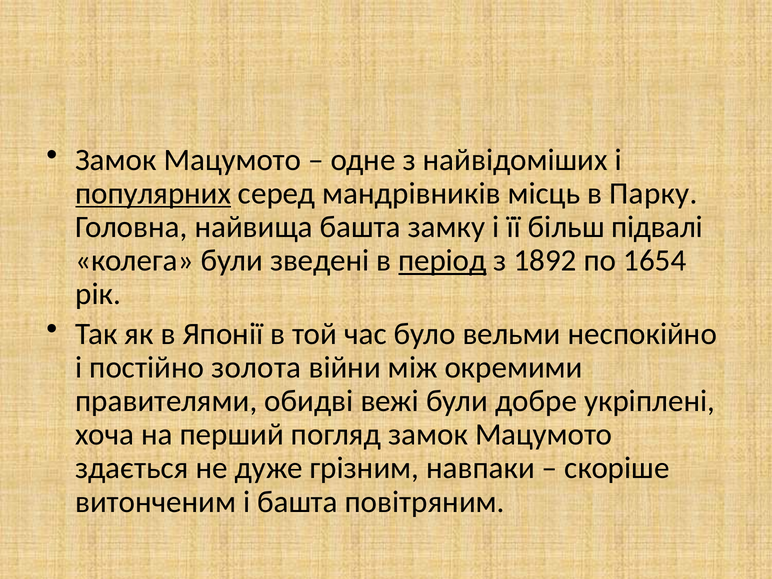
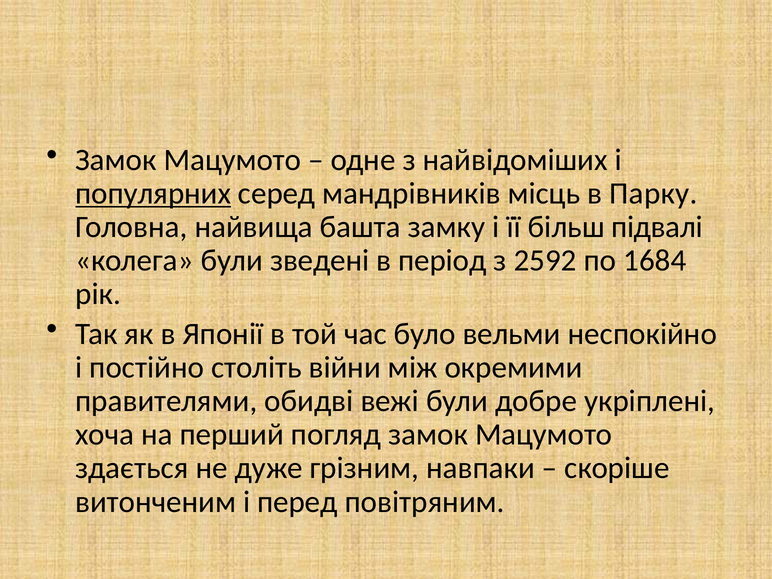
період underline: present -> none
1892: 1892 -> 2592
1654: 1654 -> 1684
золота: золота -> століть
і башта: башта -> перед
